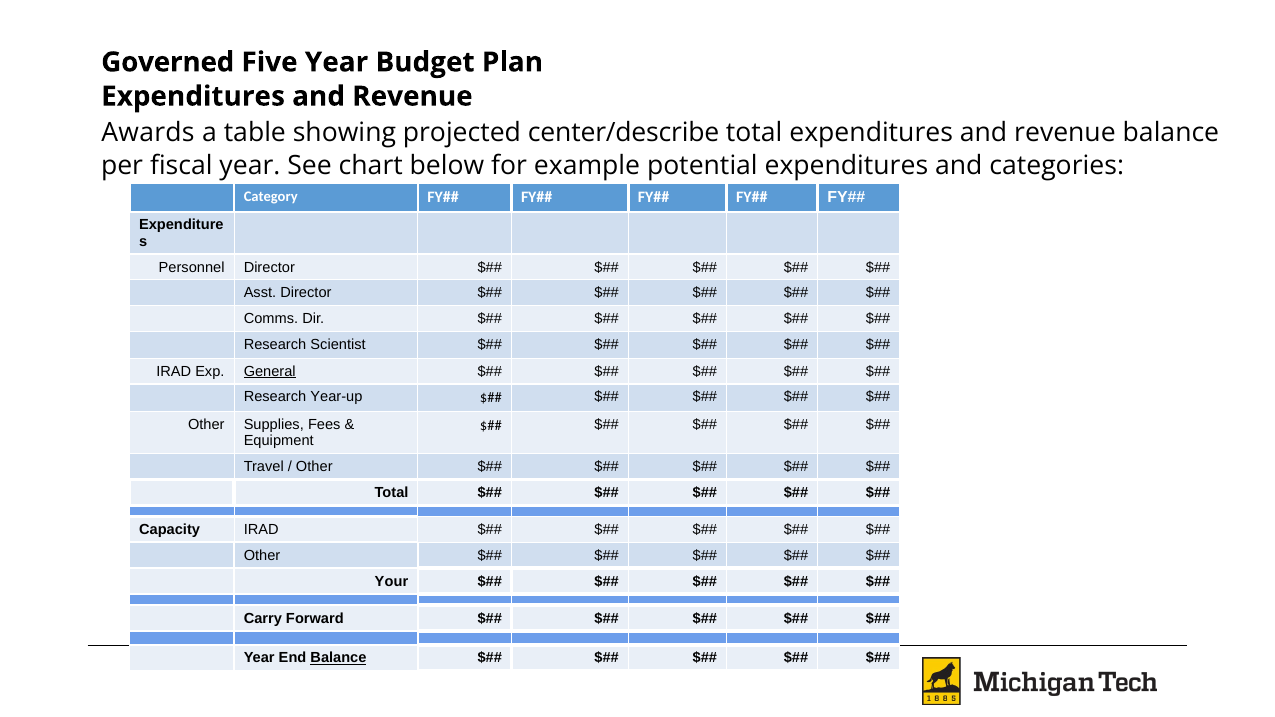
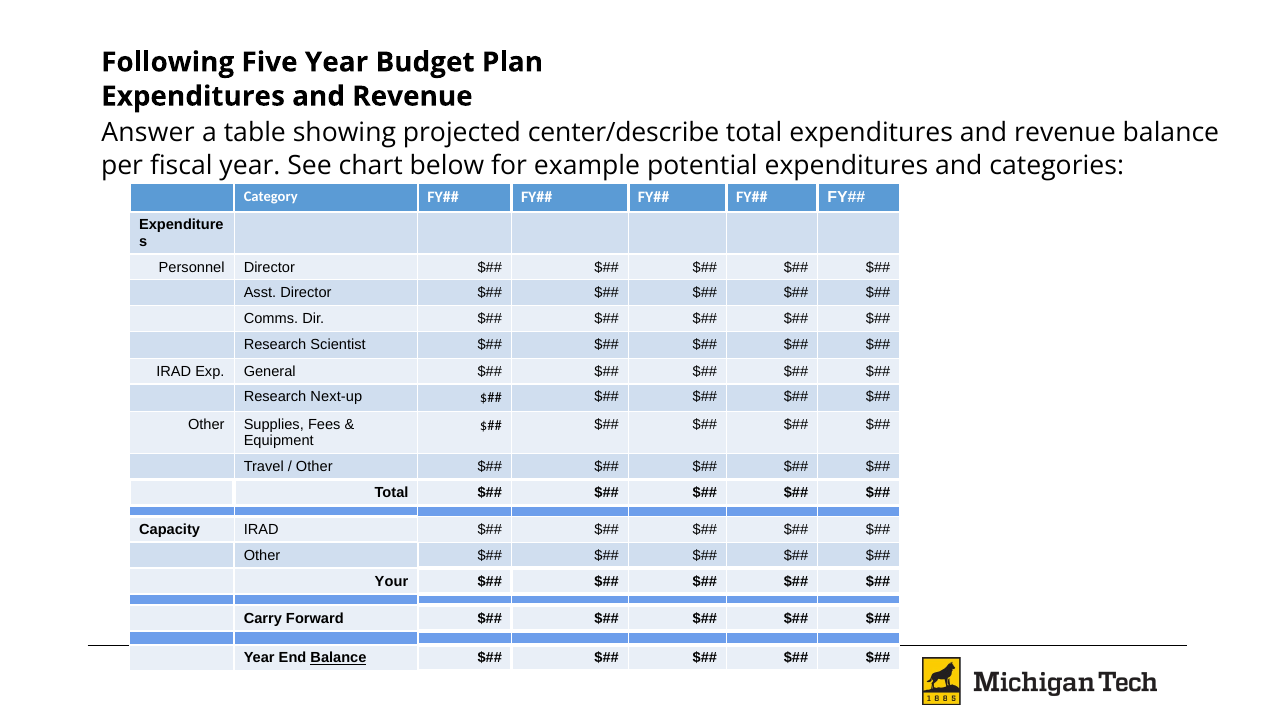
Governed: Governed -> Following
Awards: Awards -> Answer
General underline: present -> none
Year-up: Year-up -> Next-up
